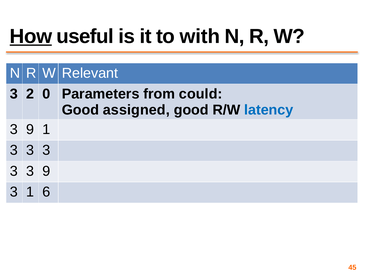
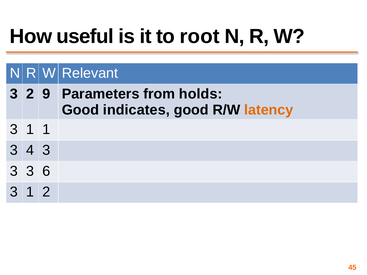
How underline: present -> none
with: with -> root
0: 0 -> 9
could: could -> holds
assigned: assigned -> indicates
latency colour: blue -> orange
9 at (30, 130): 9 -> 1
3 at (30, 150): 3 -> 4
3 3 9: 9 -> 6
1 6: 6 -> 2
